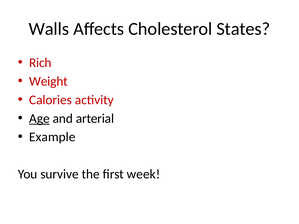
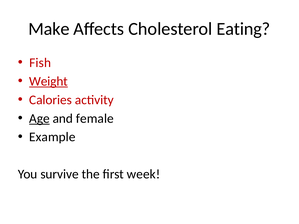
Walls: Walls -> Make
States: States -> Eating
Rich: Rich -> Fish
Weight underline: none -> present
arterial: arterial -> female
